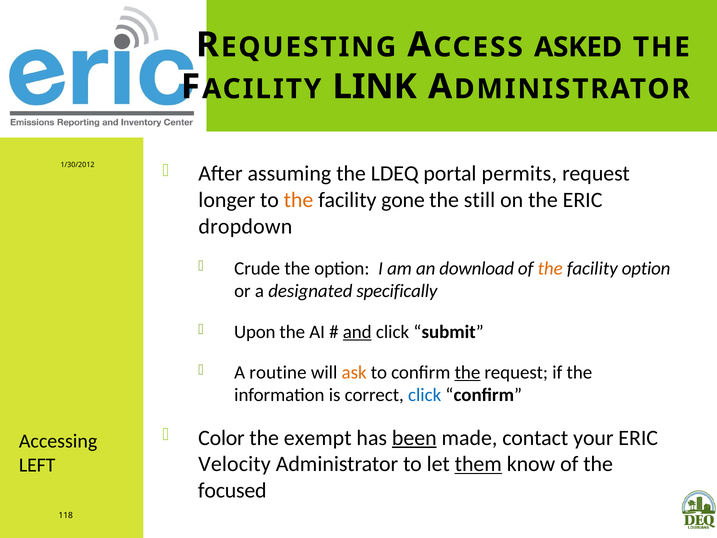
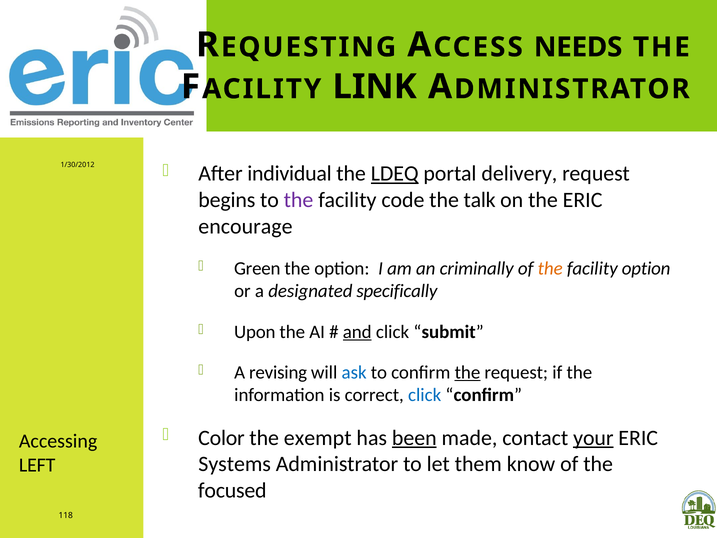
ASKED: ASKED -> NEEDS
assuming: assuming -> individual
LDEQ underline: none -> present
permits: permits -> delivery
longer: longer -> begins
the at (299, 200) colour: orange -> purple
gone: gone -> code
still: still -> talk
dropdown: dropdown -> encourage
Crude: Crude -> Green
download: download -> criminally
routine: routine -> revising
ask colour: orange -> blue
your underline: none -> present
Velocity: Velocity -> Systems
them underline: present -> none
